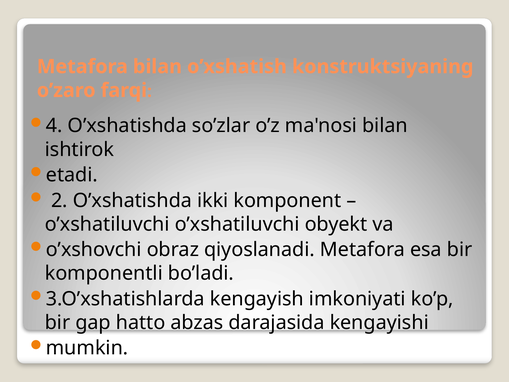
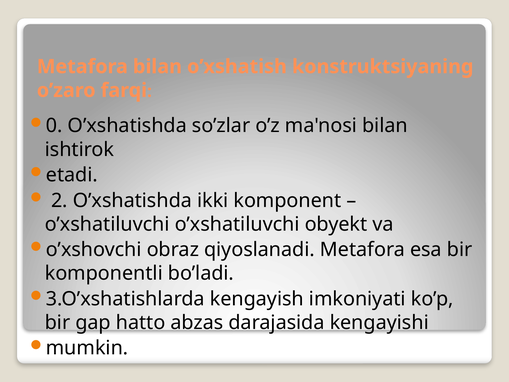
4: 4 -> 0
